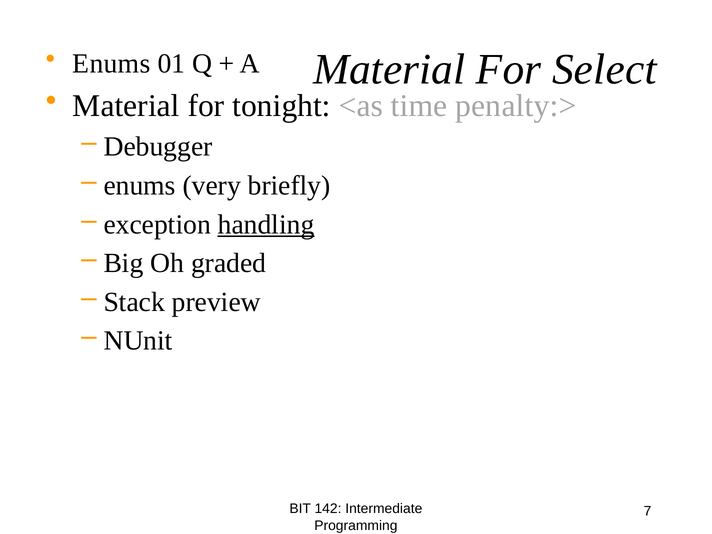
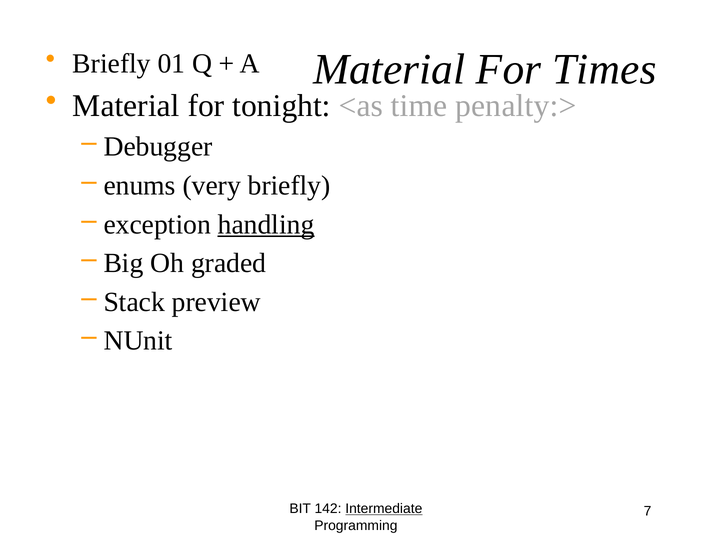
Enums at (111, 64): Enums -> Briefly
Select: Select -> Times
Intermediate underline: none -> present
